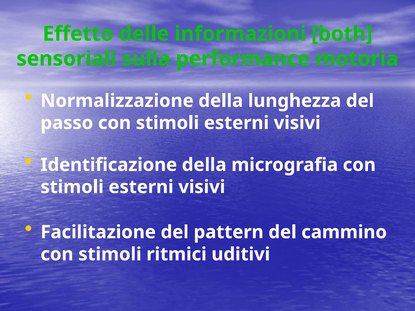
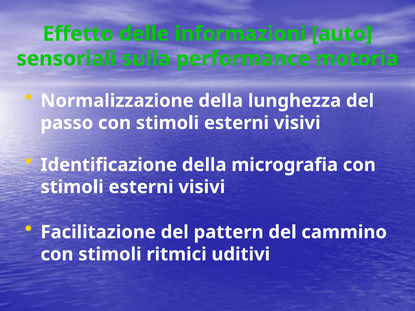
both: both -> auto
